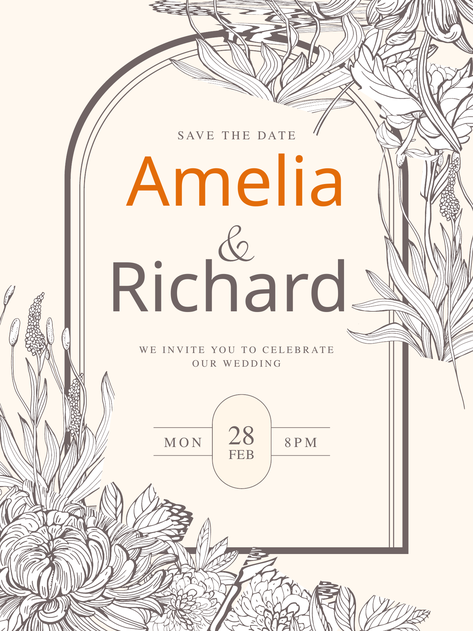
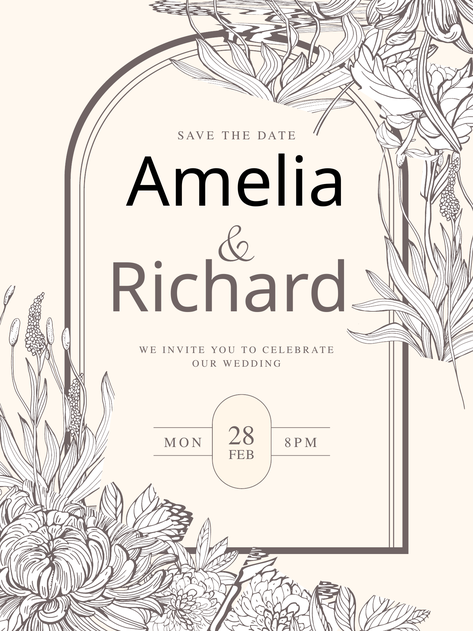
Amelia colour: orange -> black
